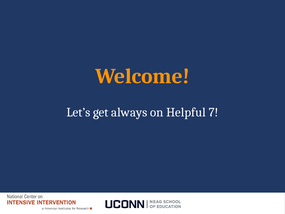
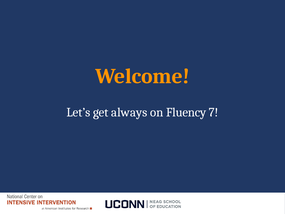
Helpful: Helpful -> Fluency
